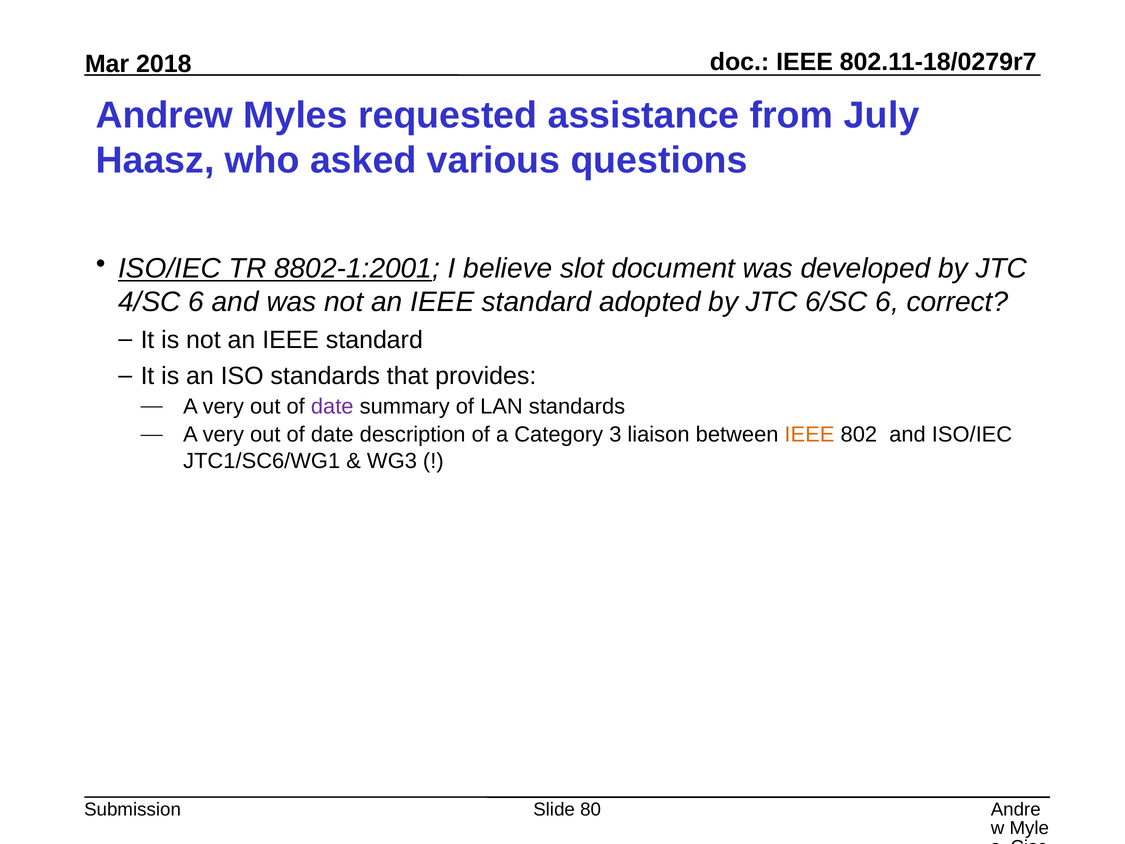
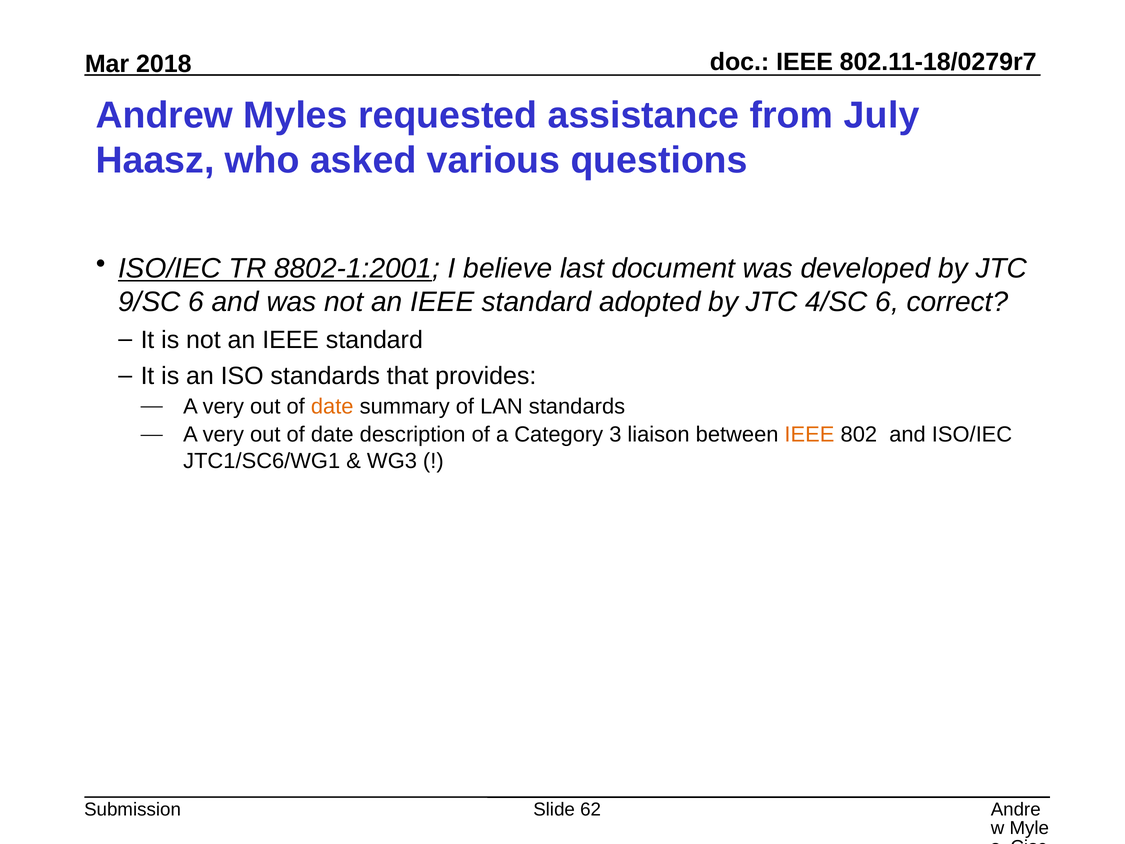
slot: slot -> last
4/SC: 4/SC -> 9/SC
6/SC: 6/SC -> 4/SC
date at (332, 406) colour: purple -> orange
80: 80 -> 62
